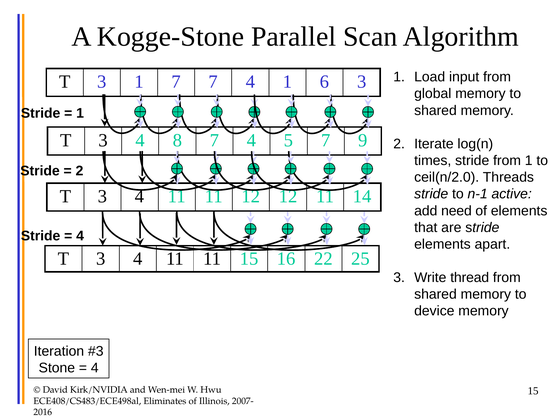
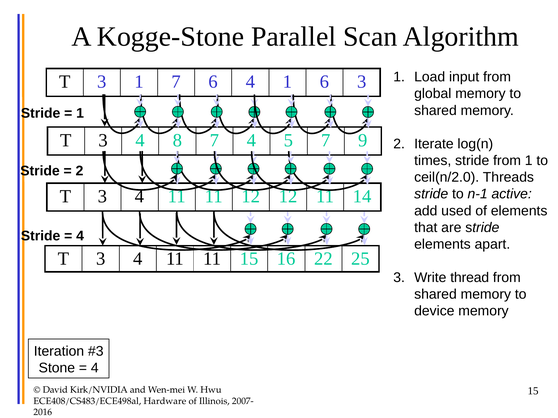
7 7: 7 -> 6
need: need -> used
Eliminates: Eliminates -> Hardware
